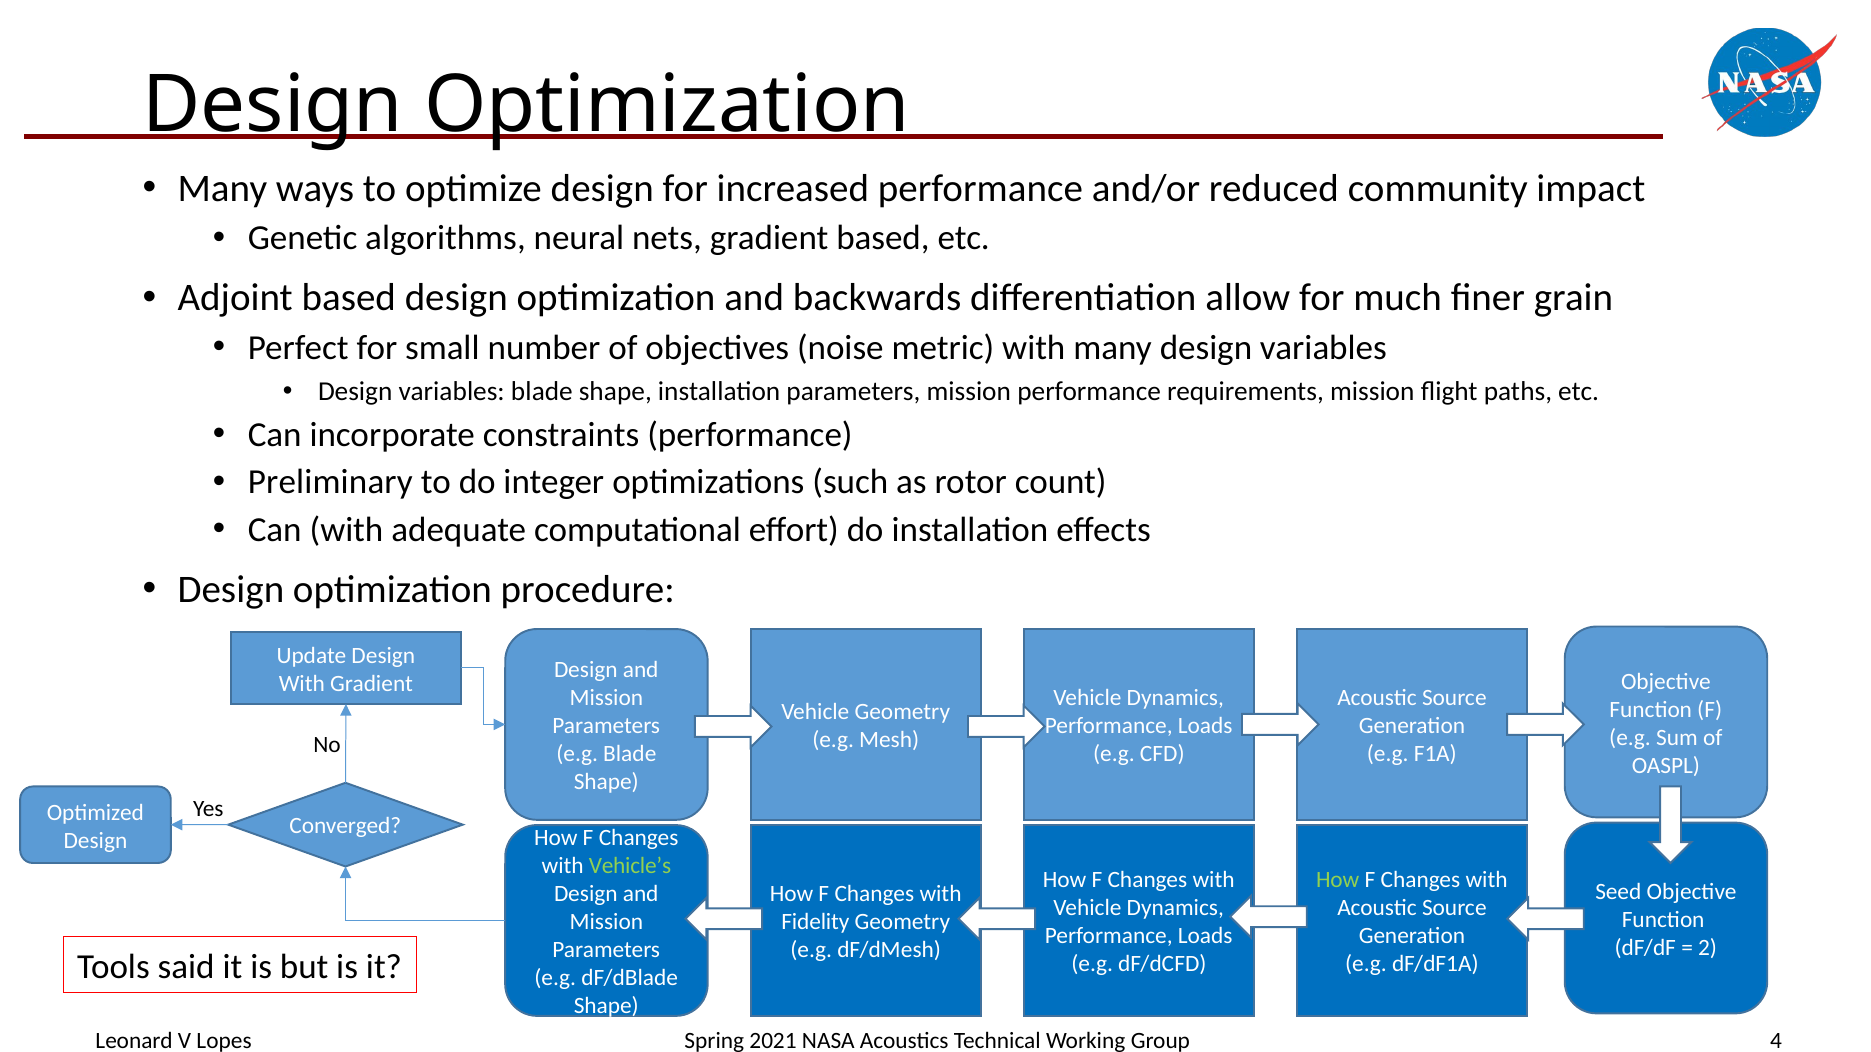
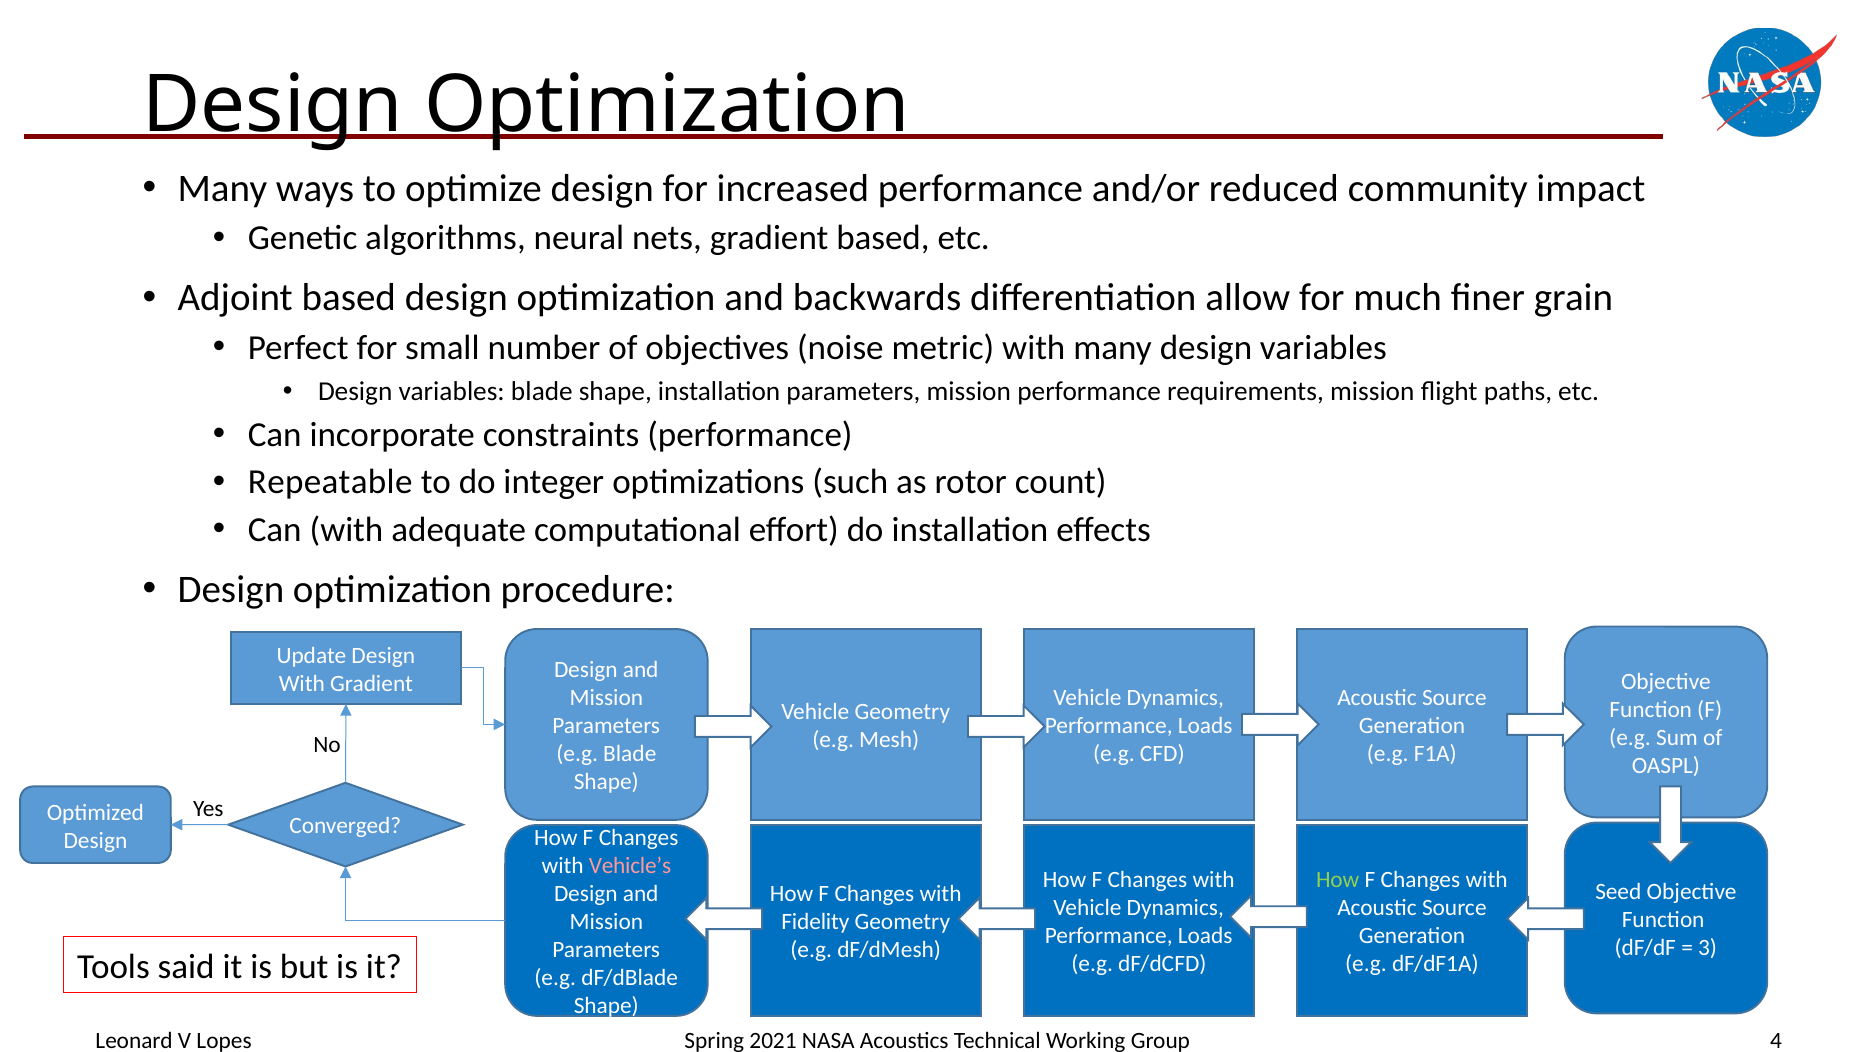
Preliminary: Preliminary -> Repeatable
Vehicle’s colour: light green -> pink
2: 2 -> 3
